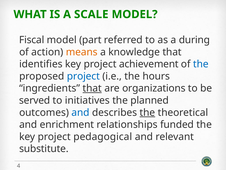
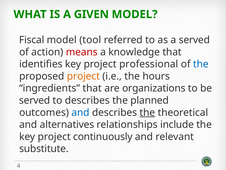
SCALE: SCALE -> GIVEN
part: part -> tool
a during: during -> served
means colour: orange -> red
achievement: achievement -> professional
project at (83, 76) colour: blue -> orange
that at (92, 88) underline: present -> none
to initiatives: initiatives -> describes
enrichment: enrichment -> alternatives
funded: funded -> include
pedagogical: pedagogical -> continuously
